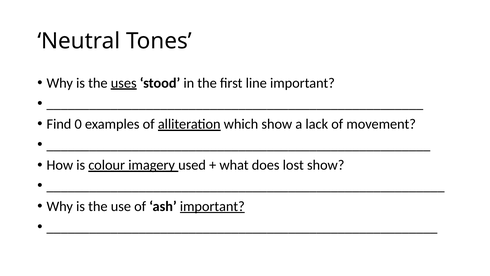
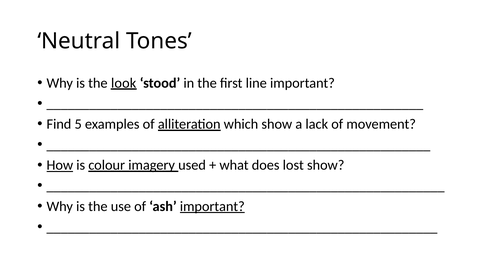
uses: uses -> look
0: 0 -> 5
How underline: none -> present
